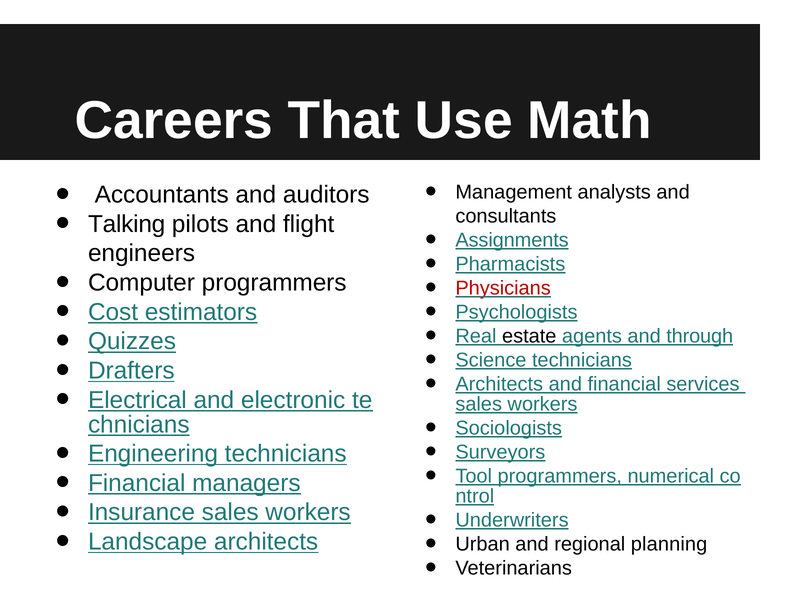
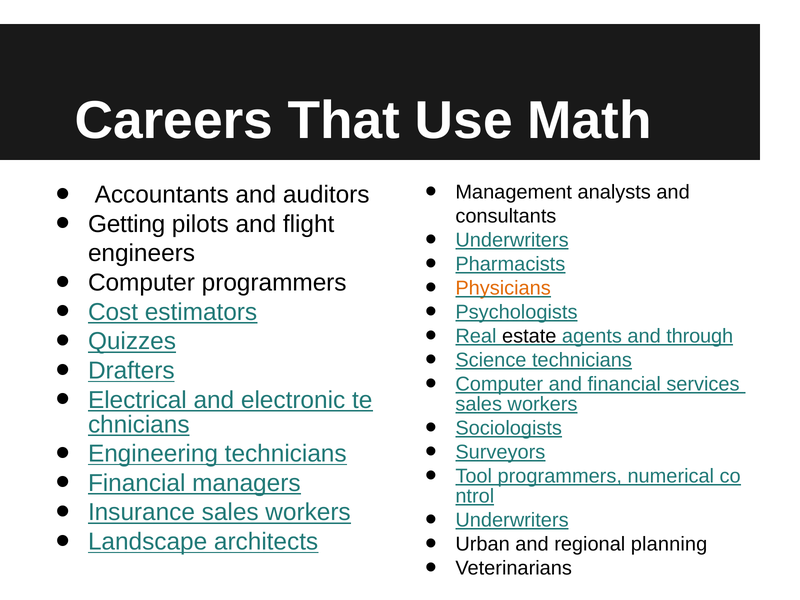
Talking: Talking -> Getting
Assignments at (512, 240): Assignments -> Underwriters
Physicians colour: red -> orange
Architects at (499, 384): Architects -> Computer
